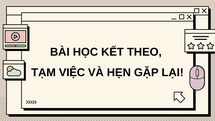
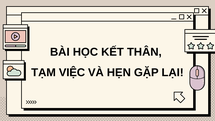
THEO: THEO -> THÂN
